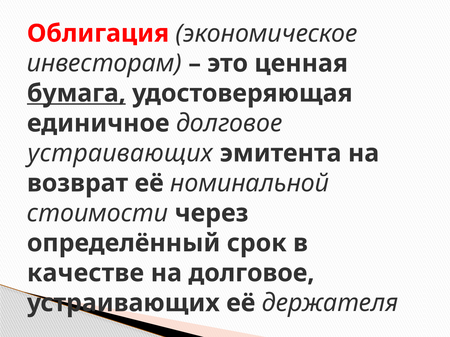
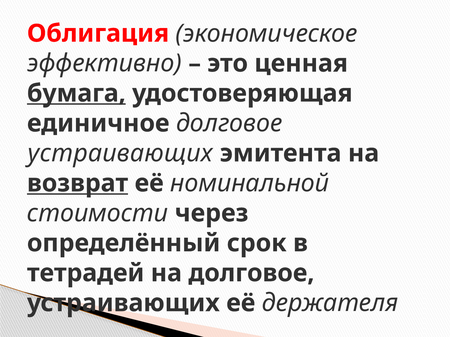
инвесторам: инвесторам -> эффективно
возврат underline: none -> present
качестве: качестве -> тетрадей
